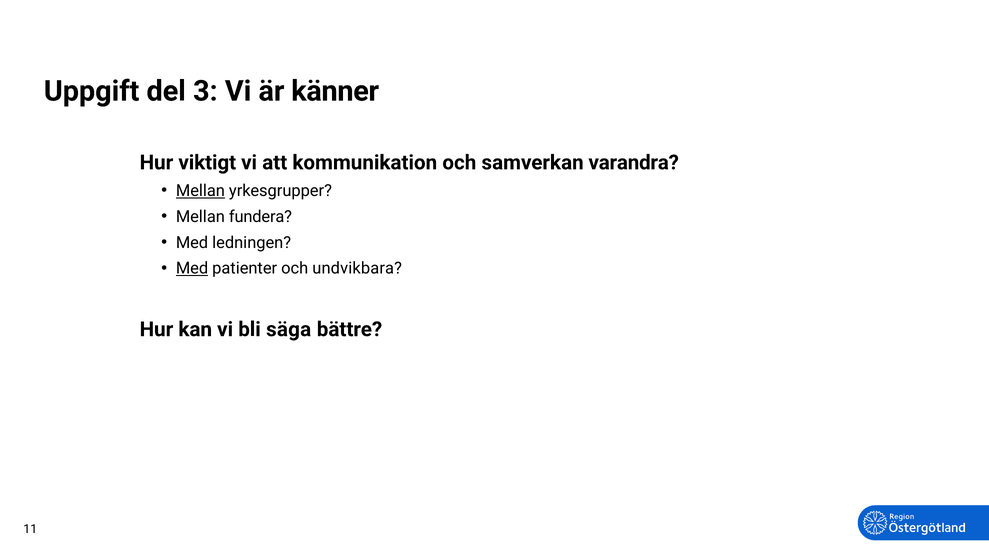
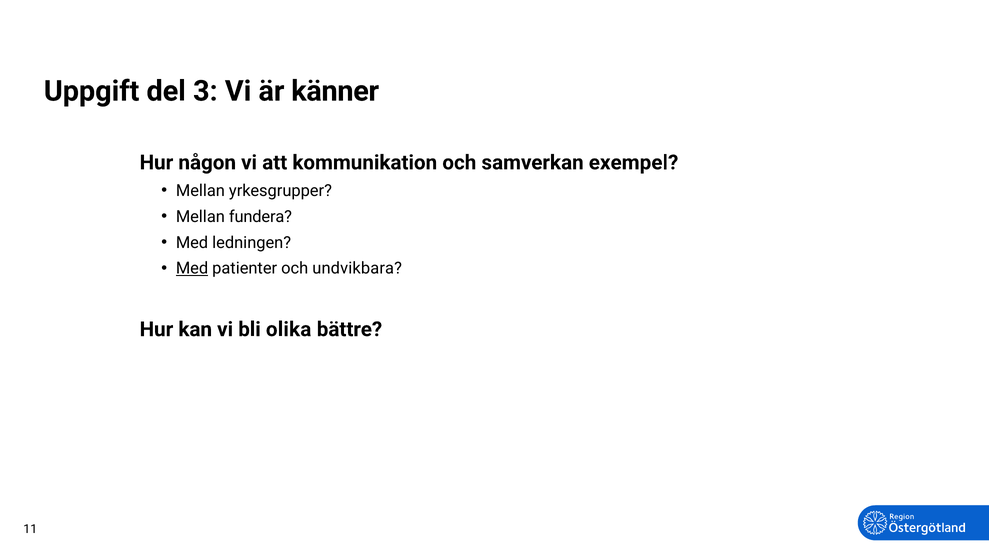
viktigt: viktigt -> någon
varandra: varandra -> exempel
Mellan at (200, 191) underline: present -> none
säga: säga -> olika
